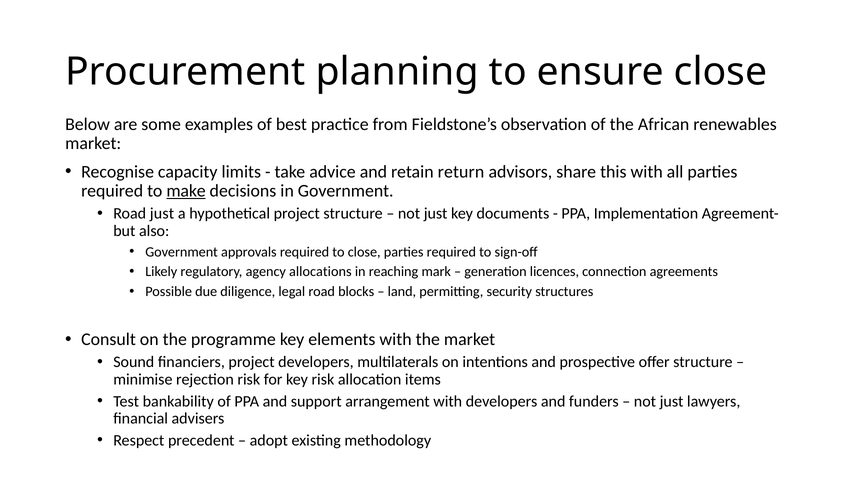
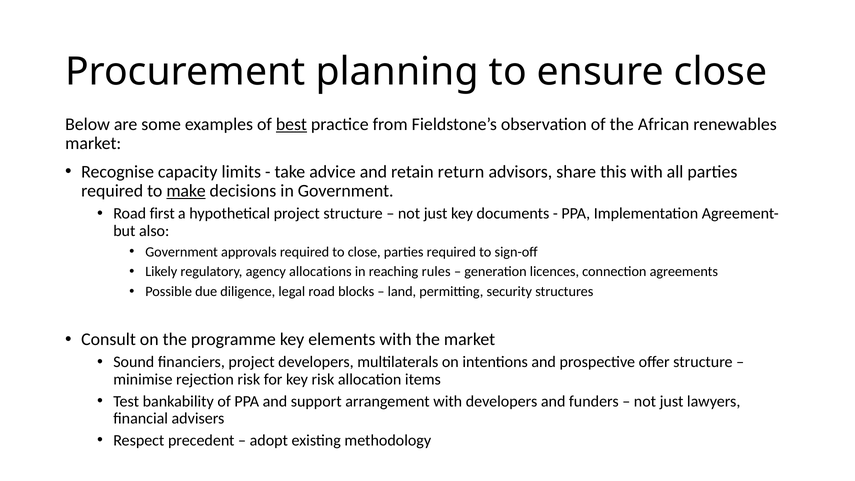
best underline: none -> present
Road just: just -> first
mark: mark -> rules
